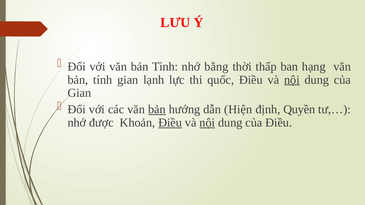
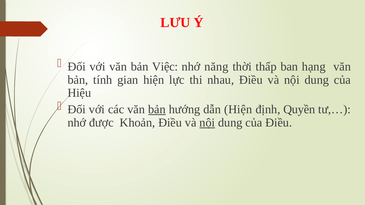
Tình: Tình -> Việc
bằng: bằng -> năng
gian lạnh: lạnh -> hiện
quốc: quốc -> nhau
nội at (292, 80) underline: present -> none
Gian at (79, 93): Gian -> Hiệu
Điều at (170, 123) underline: present -> none
